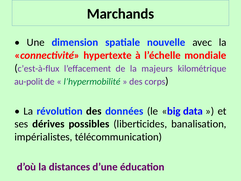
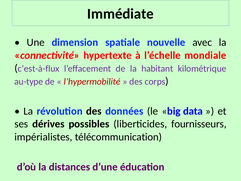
Marchands: Marchands -> Immédiate
majeurs: majeurs -> habitant
au-polit: au-polit -> au-type
l’hypermobilité colour: green -> red
banalisation: banalisation -> fournisseurs
